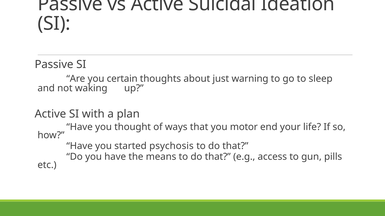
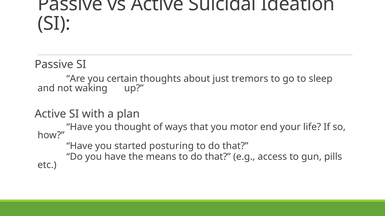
warning: warning -> tremors
psychosis: psychosis -> posturing
